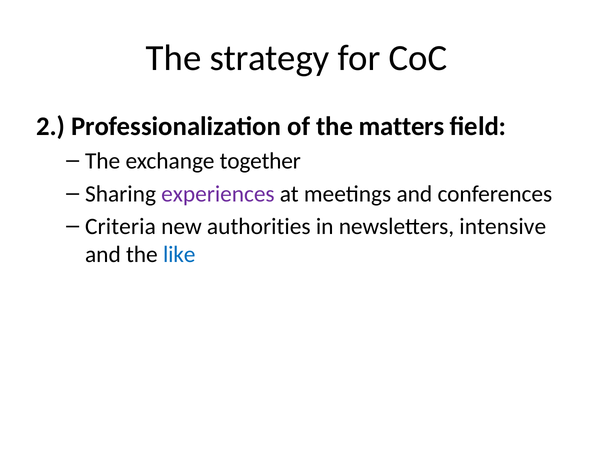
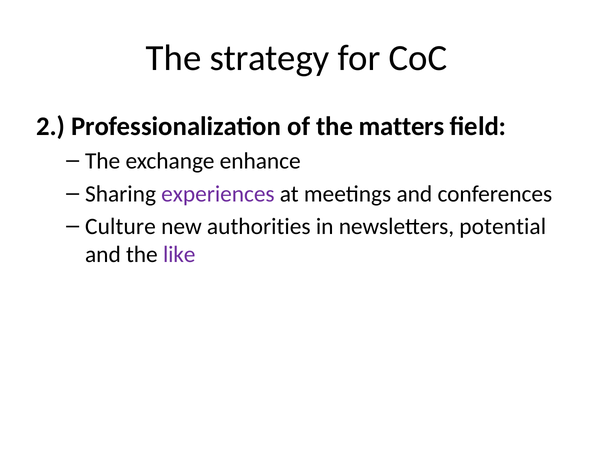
together: together -> enhance
Criteria: Criteria -> Culture
intensive: intensive -> potential
like colour: blue -> purple
